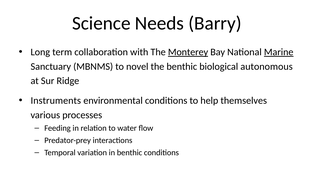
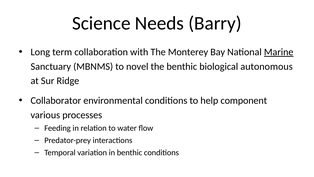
Monterey underline: present -> none
Instruments: Instruments -> Collaborator
themselves: themselves -> component
